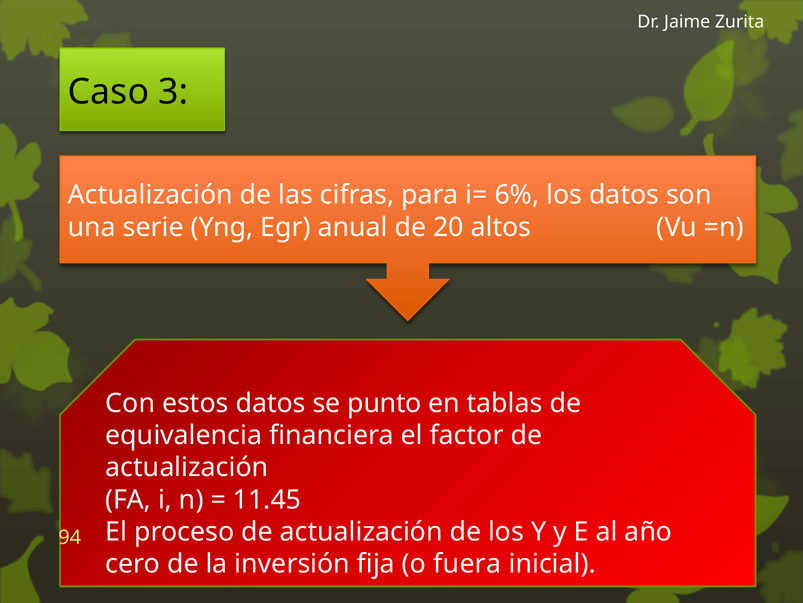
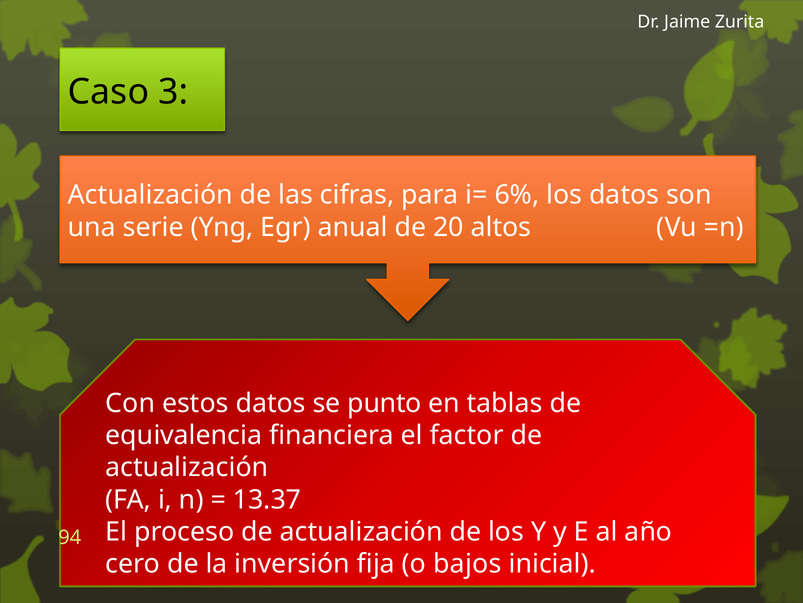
11.45: 11.45 -> 13.37
fuera: fuera -> bajos
